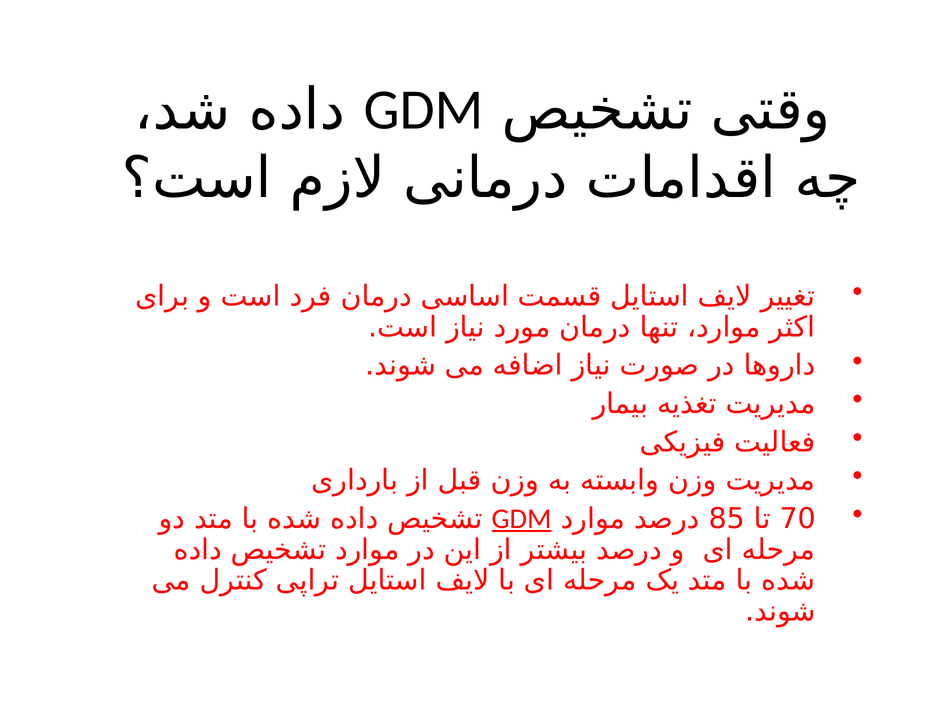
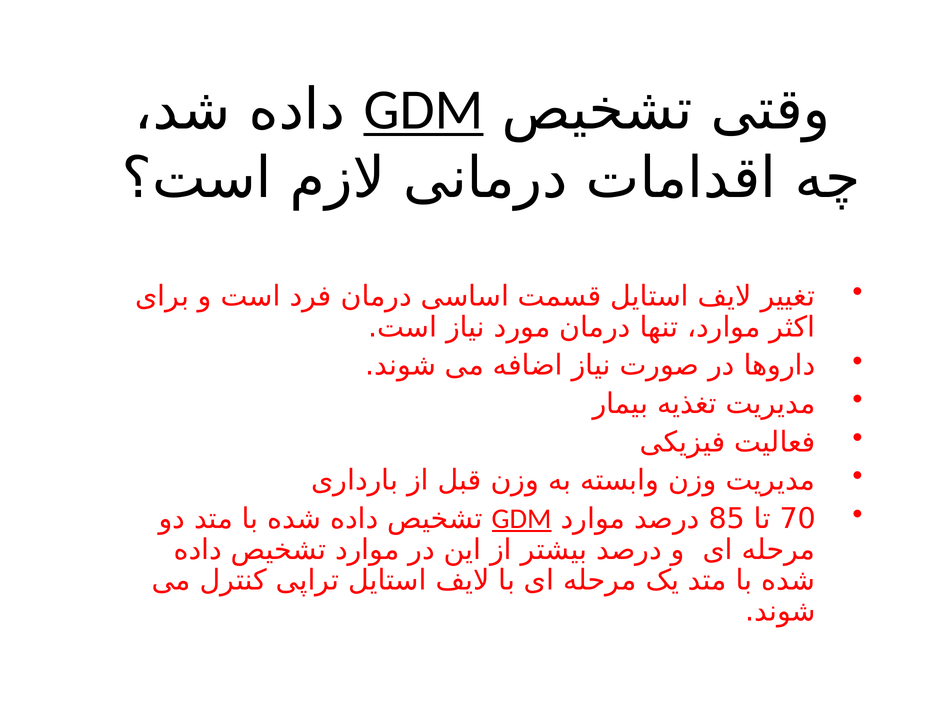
GDM at (424, 110) underline: none -> present
